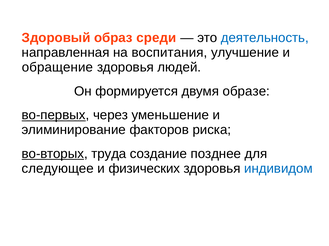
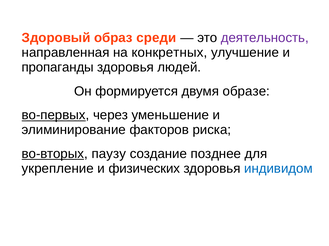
деятельность colour: blue -> purple
воспитания: воспитания -> конкретных
обращение: обращение -> пропаганды
труда: труда -> паузу
следующее: следующее -> укрепление
